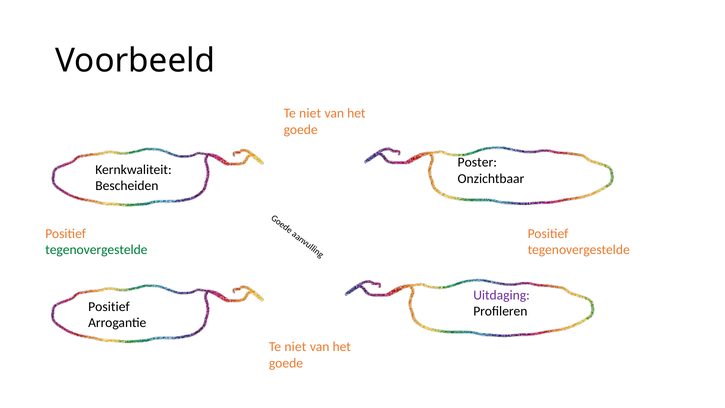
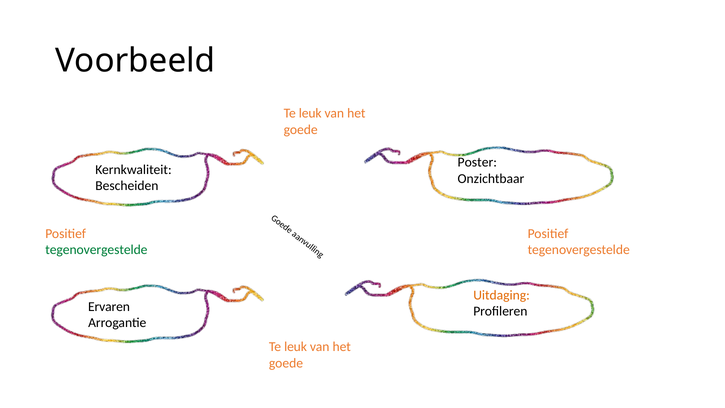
niet at (310, 113): niet -> leuk
Uitdaging colour: purple -> orange
Positief at (109, 306): Positief -> Ervaren
niet at (295, 347): niet -> leuk
